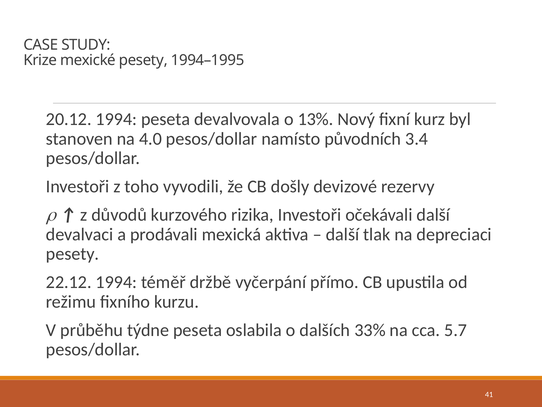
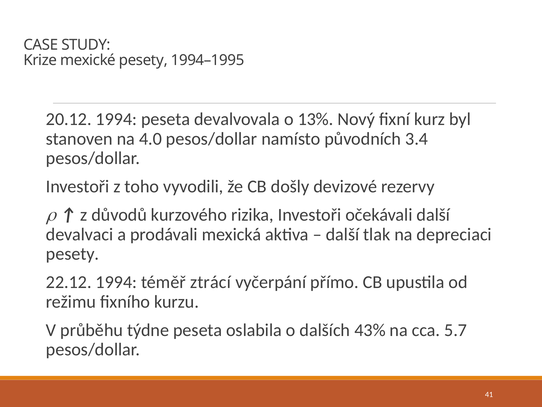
držbě: držbě -> ztrácí
33%: 33% -> 43%
